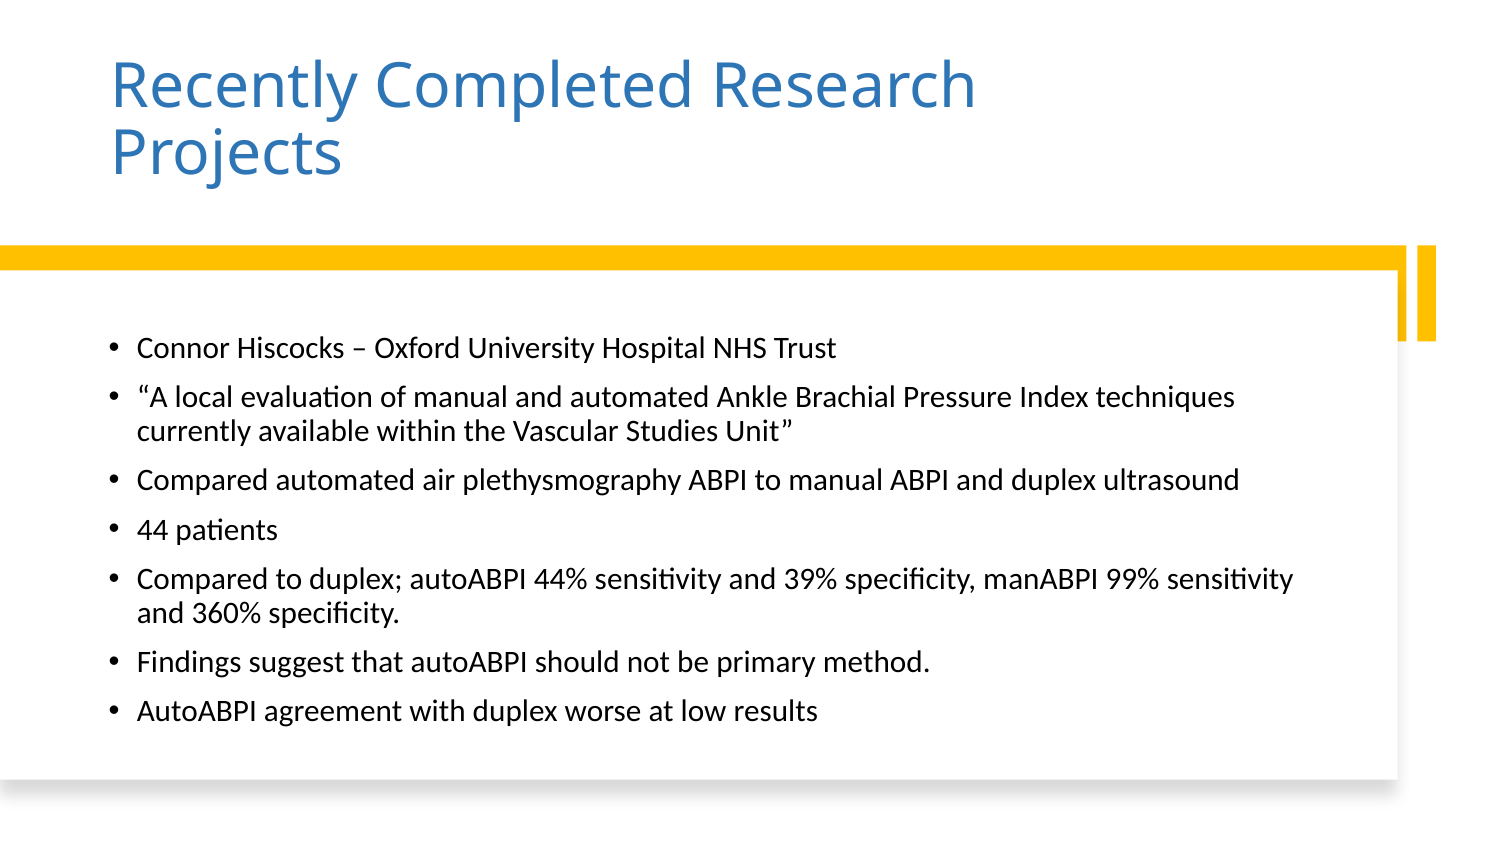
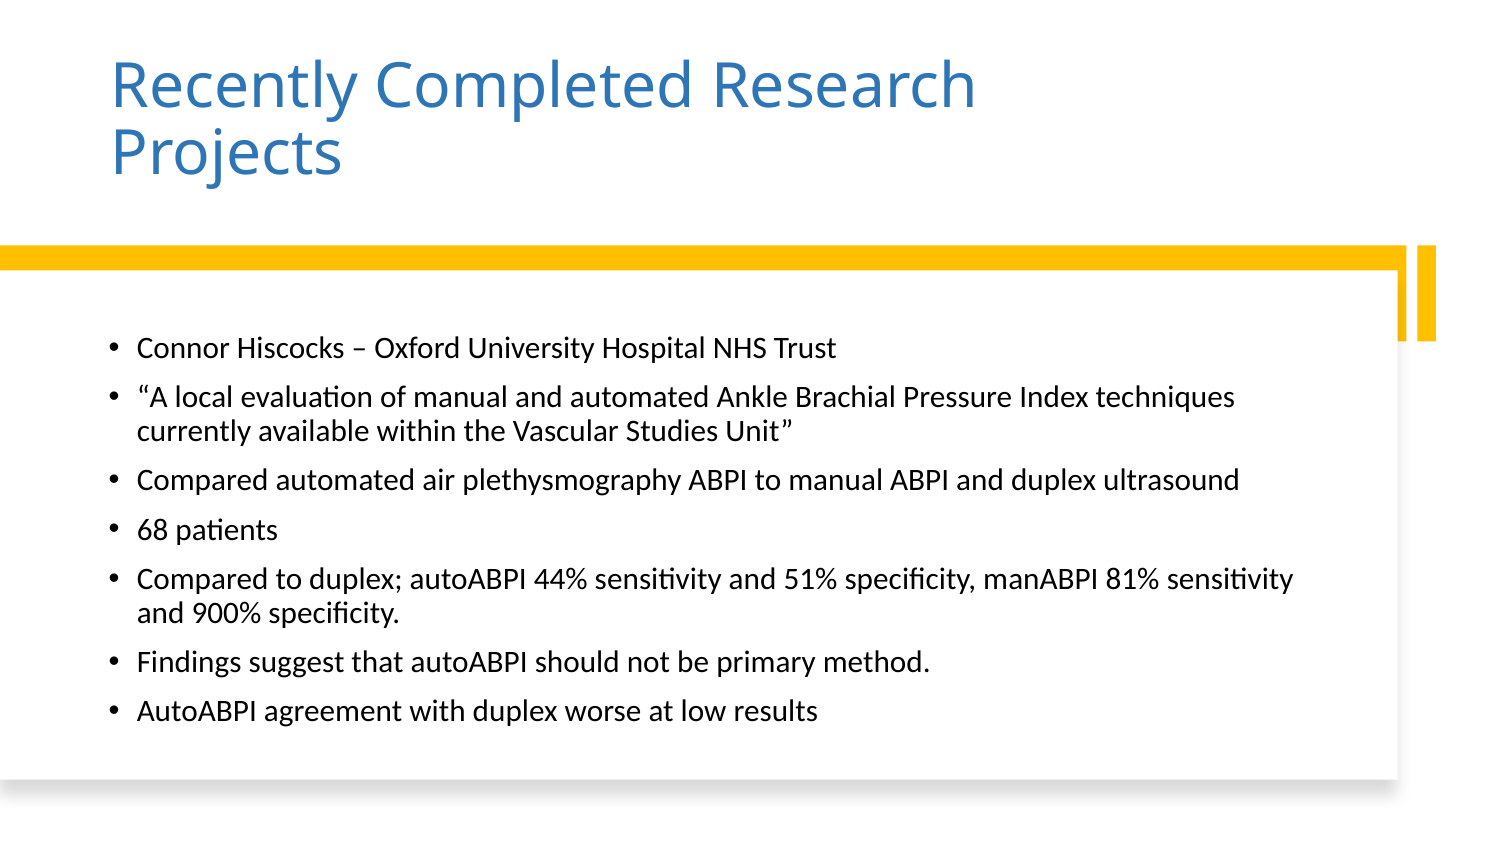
44: 44 -> 68
39%: 39% -> 51%
99%: 99% -> 81%
360%: 360% -> 900%
